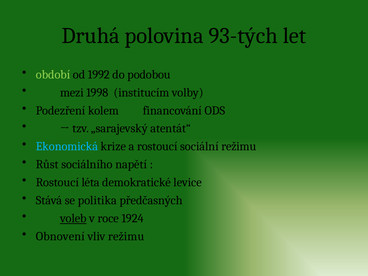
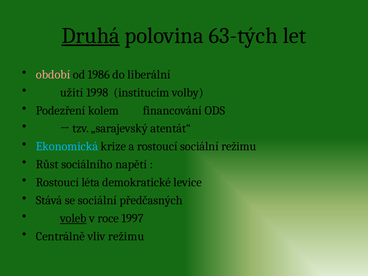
Druhá underline: none -> present
93-tých: 93-tých -> 63-tých
období colour: light green -> pink
1992: 1992 -> 1986
podobou: podobou -> liberální
mezi: mezi -> užití
se politika: politika -> sociální
1924: 1924 -> 1997
Obnovení: Obnovení -> Centrálně
